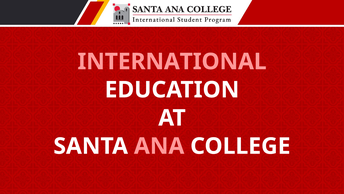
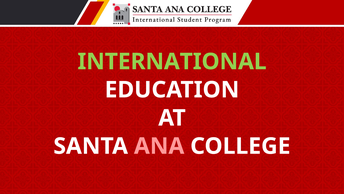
INTERNATIONAL colour: pink -> light green
